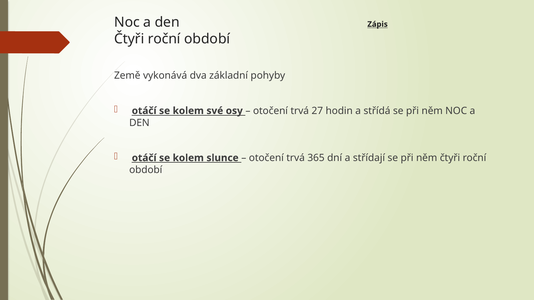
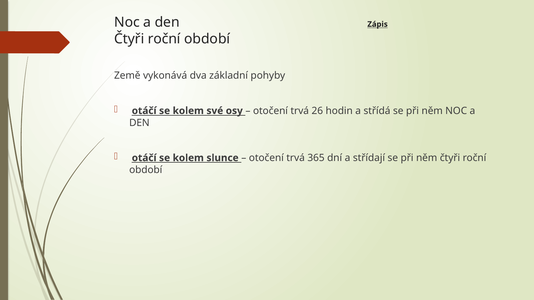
27: 27 -> 26
